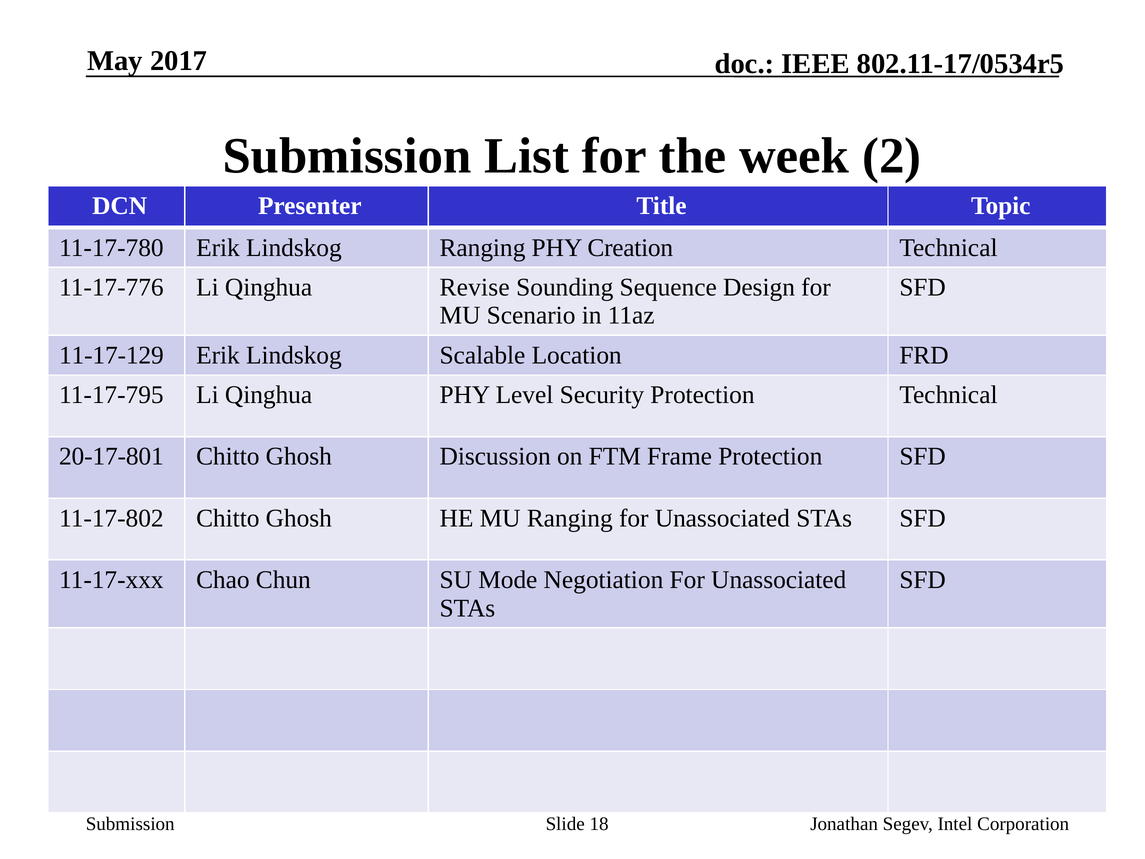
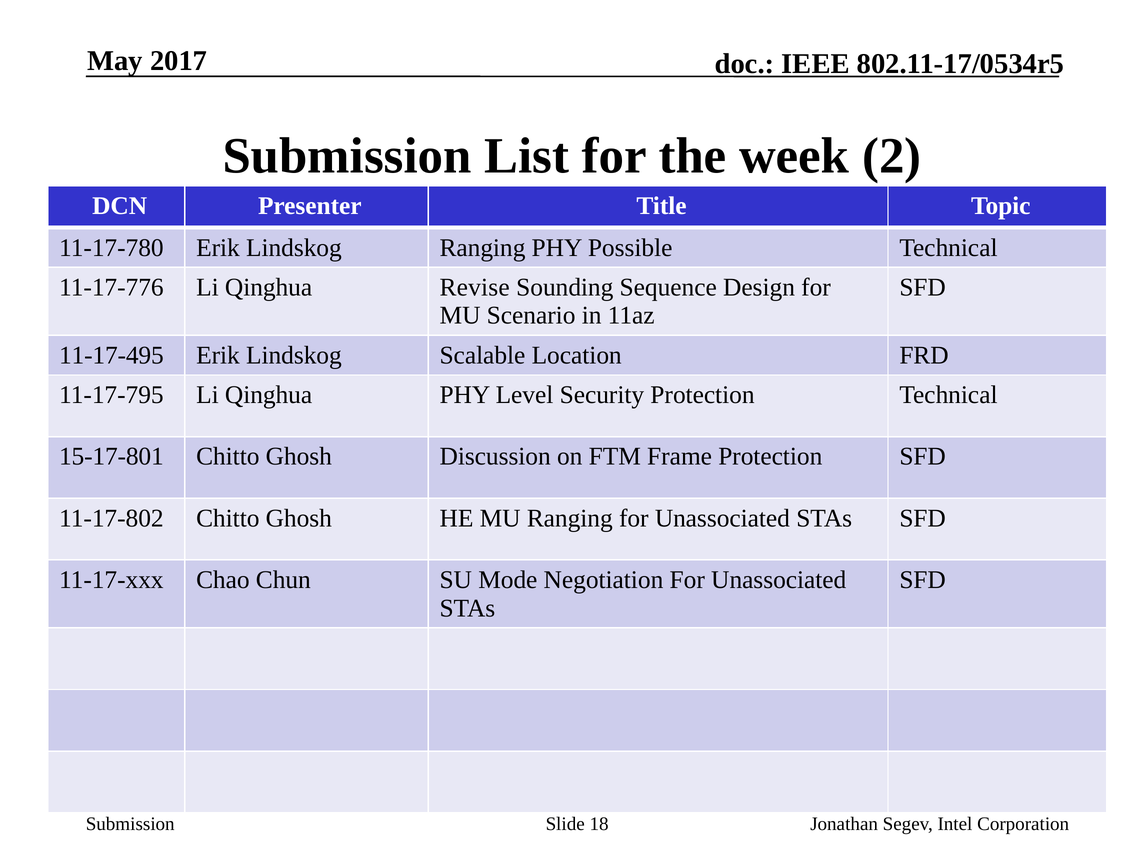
Creation: Creation -> Possible
11-17-129: 11-17-129 -> 11-17-495
20-17-801: 20-17-801 -> 15-17-801
